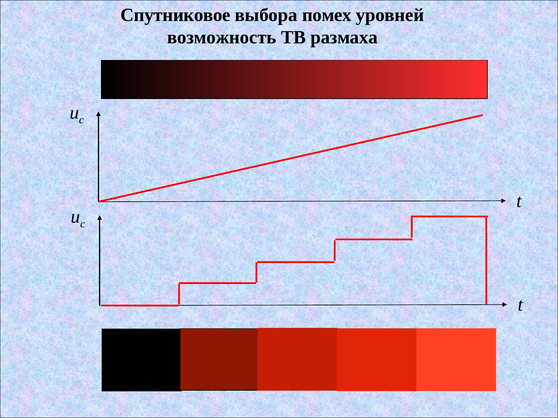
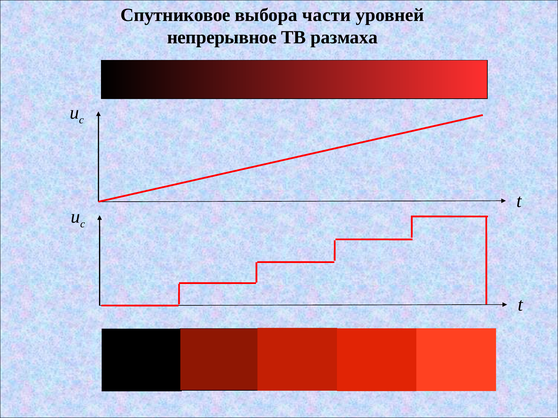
помех: помех -> части
возможность: возможность -> непрерывное
